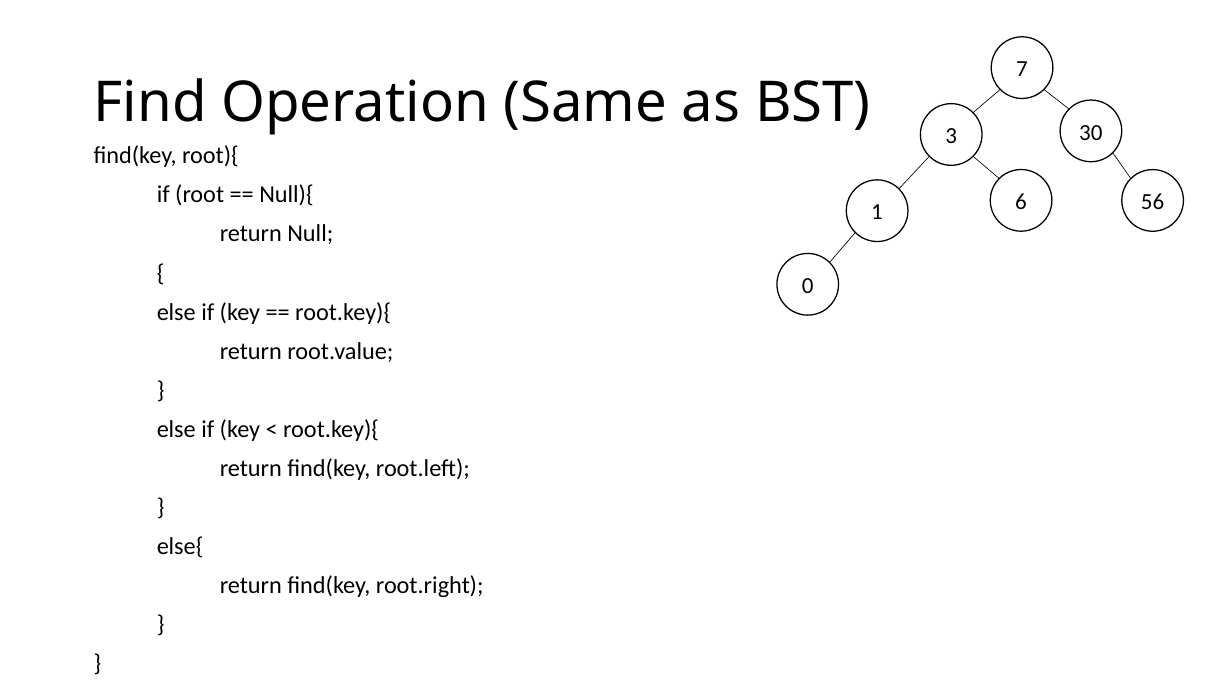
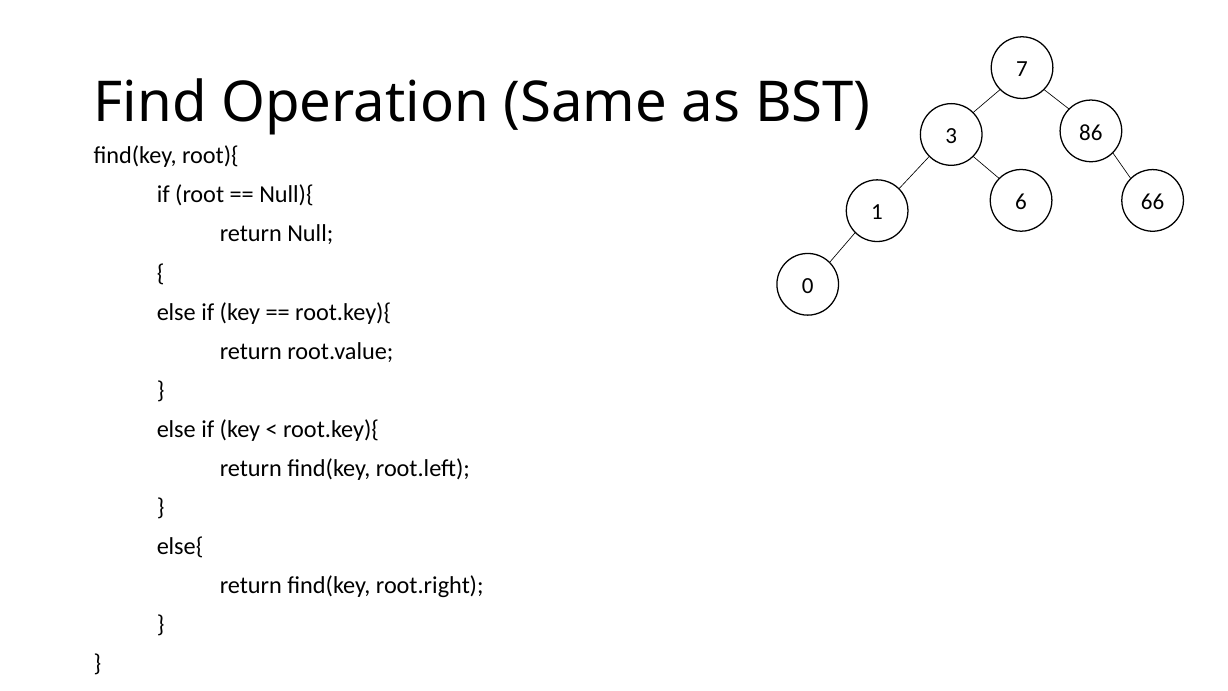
30: 30 -> 86
56: 56 -> 66
